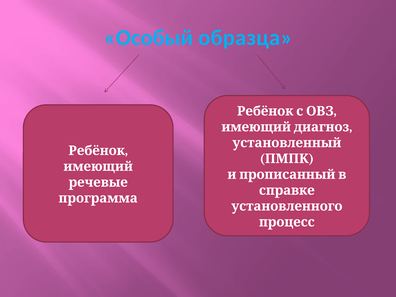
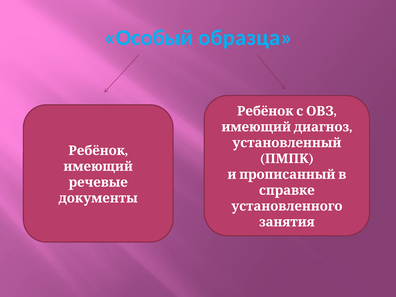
программа: программа -> документы
процесс: процесс -> занятия
